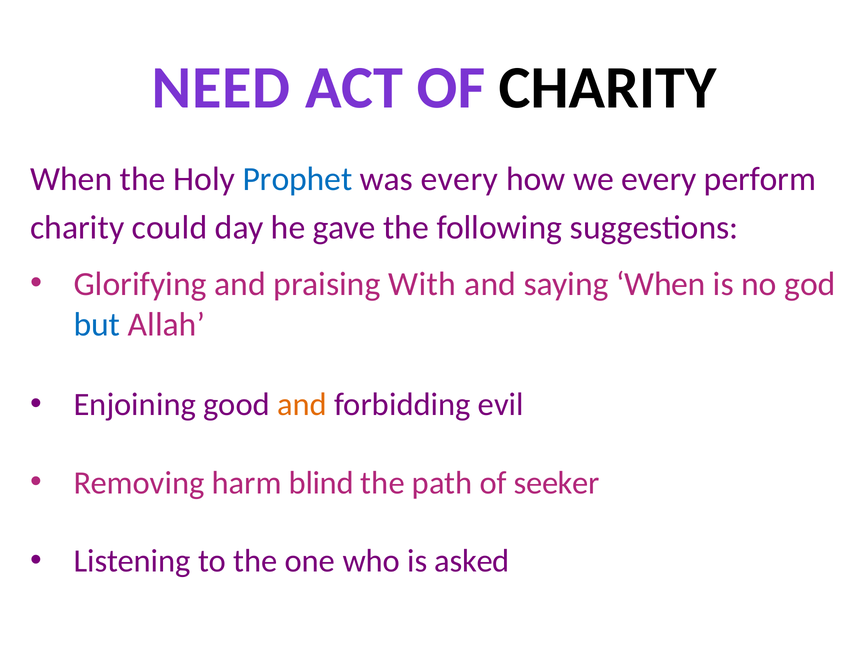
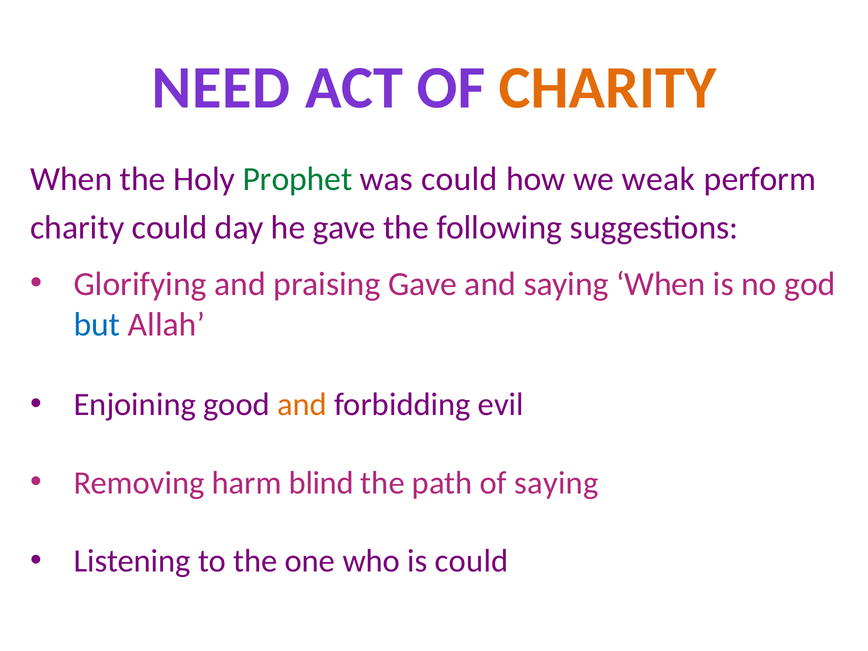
CHARITY at (608, 88) colour: black -> orange
Prophet colour: blue -> green
was every: every -> could
we every: every -> weak
praising With: With -> Gave
of seeker: seeker -> saying
is asked: asked -> could
